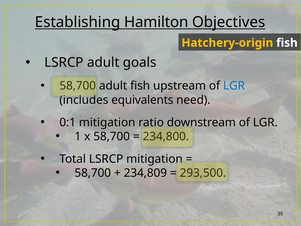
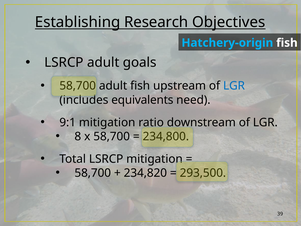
Hamilton: Hamilton -> Research
Hatchery-origin colour: yellow -> light blue
0:1: 0:1 -> 9:1
1: 1 -> 8
234,809: 234,809 -> 234,820
